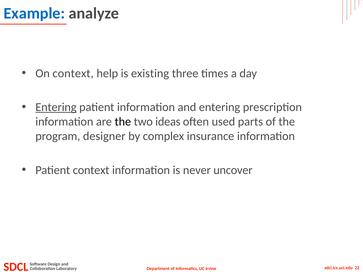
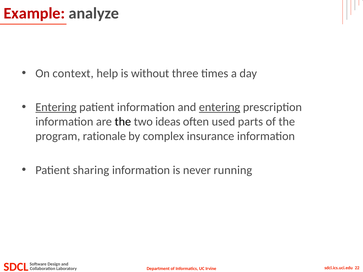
Example colour: blue -> red
existing: existing -> without
entering at (220, 107) underline: none -> present
designer: designer -> rationale
Patient context: context -> sharing
uncover: uncover -> running
